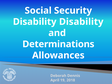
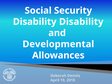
Determinations: Determinations -> Developmental
